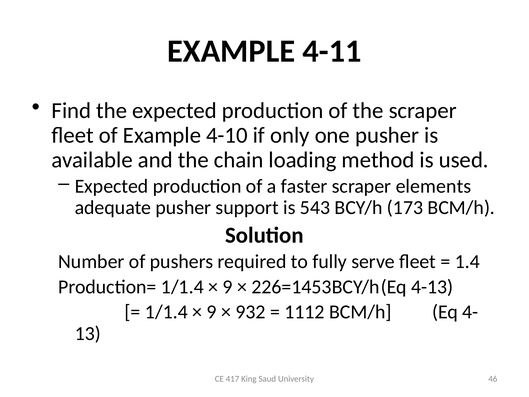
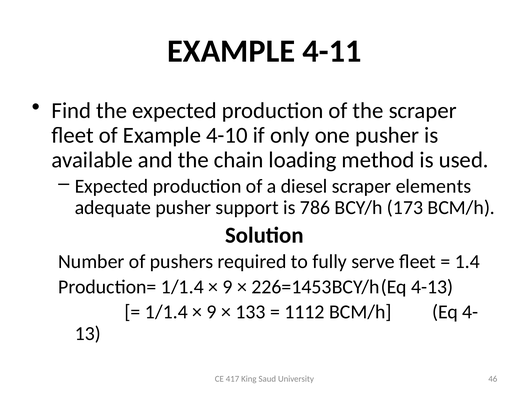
faster: faster -> diesel
543: 543 -> 786
932: 932 -> 133
